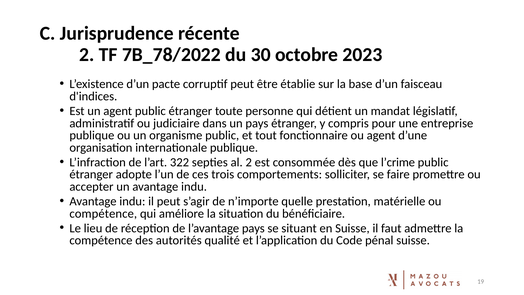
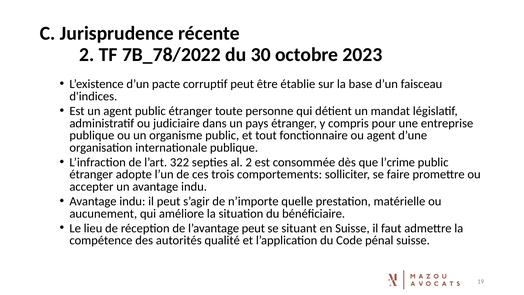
compétence at (103, 213): compétence -> aucunement
l’avantage pays: pays -> peut
